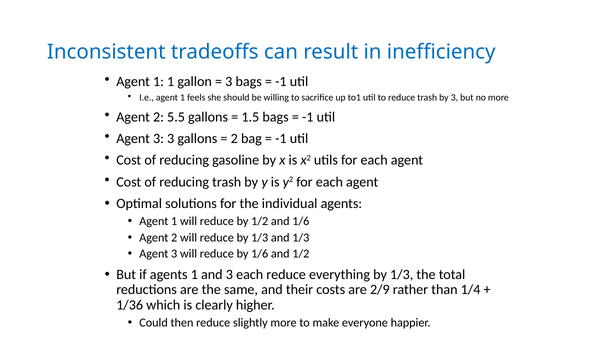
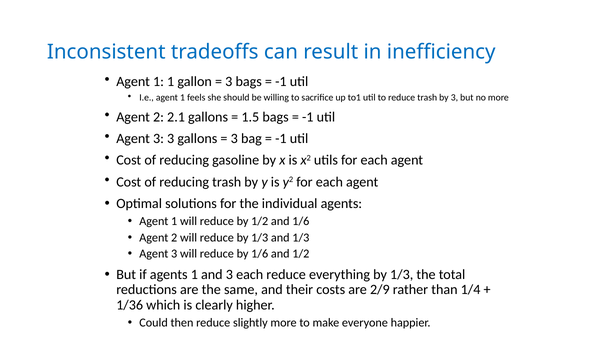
5.5: 5.5 -> 2.1
2 at (234, 138): 2 -> 3
